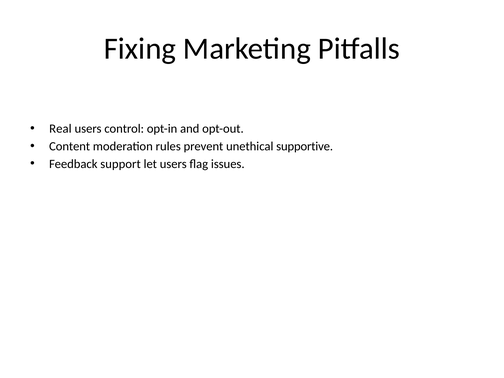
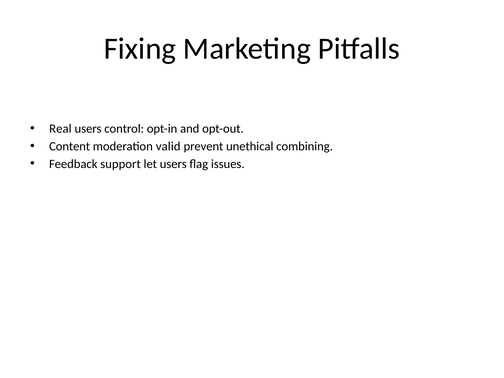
rules: rules -> valid
supportive: supportive -> combining
